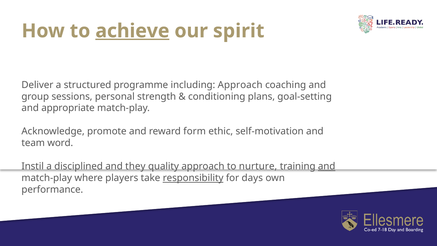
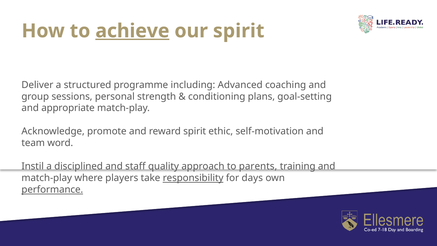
including Approach: Approach -> Advanced
reward form: form -> spirit
they: they -> staff
nurture: nurture -> parents
and at (327, 166) underline: present -> none
performance underline: none -> present
